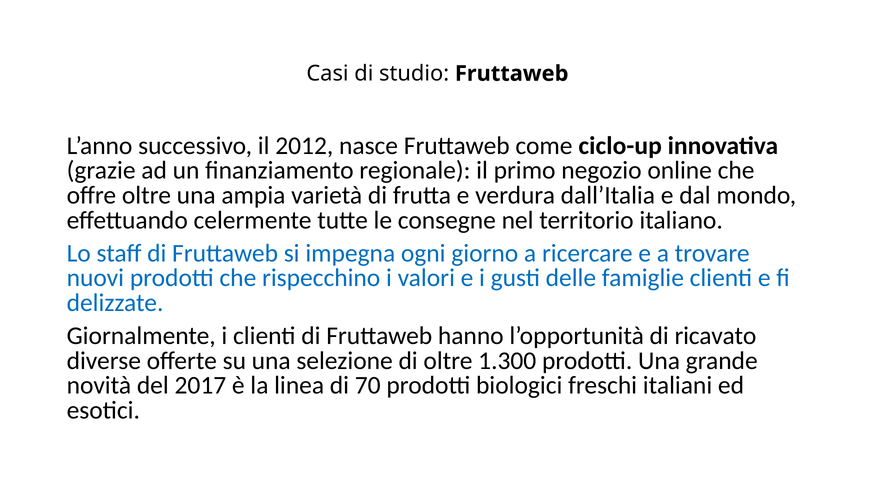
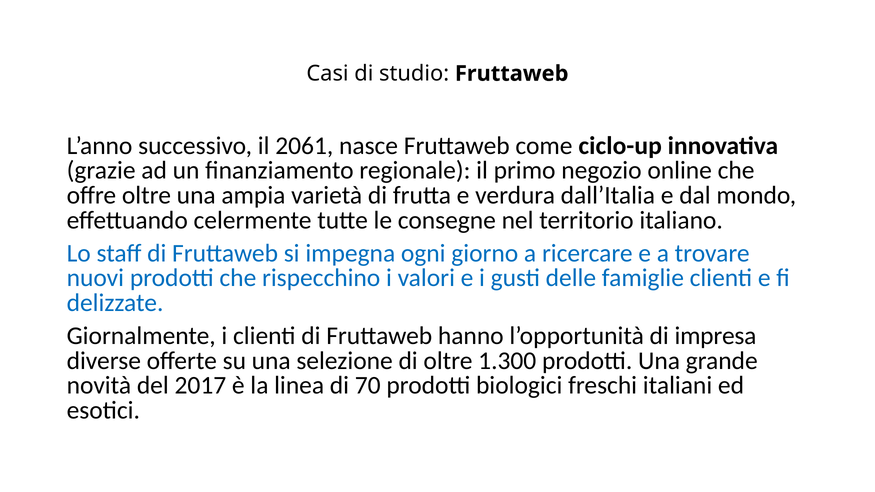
2012: 2012 -> 2061
ricavato: ricavato -> impresa
